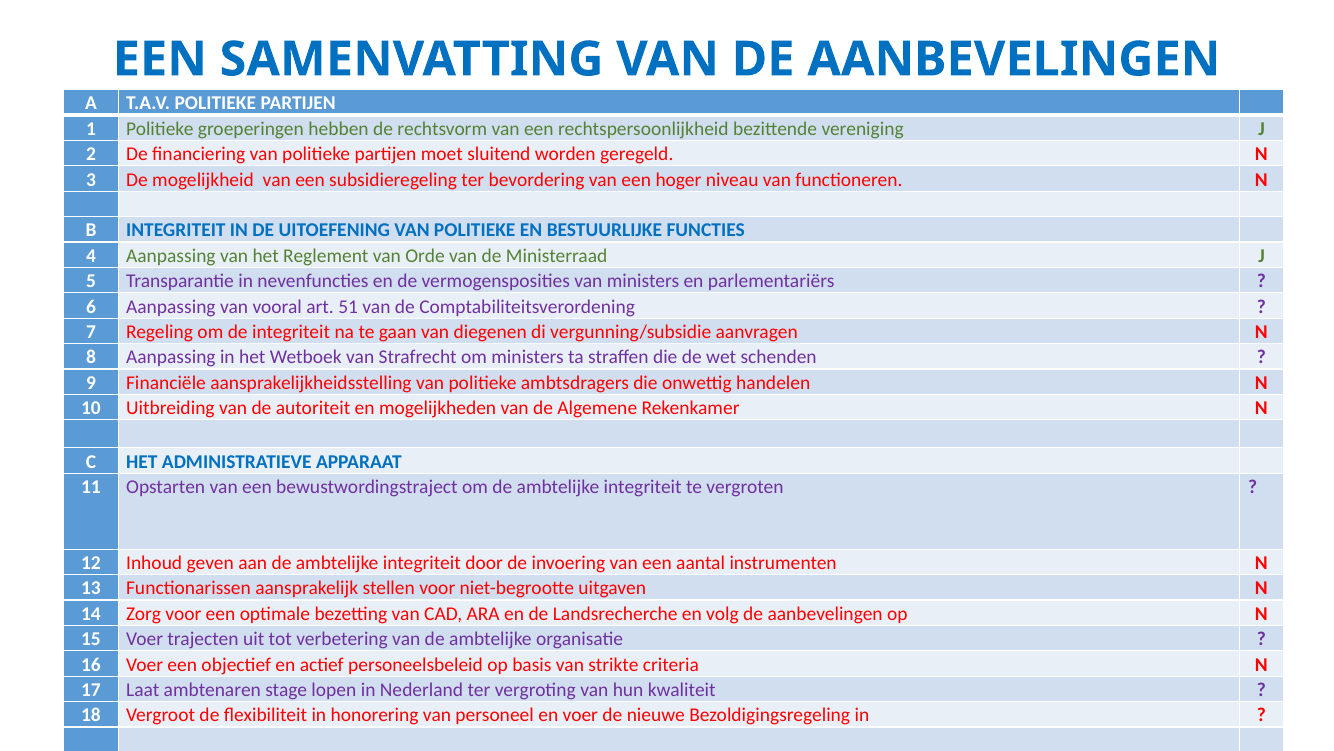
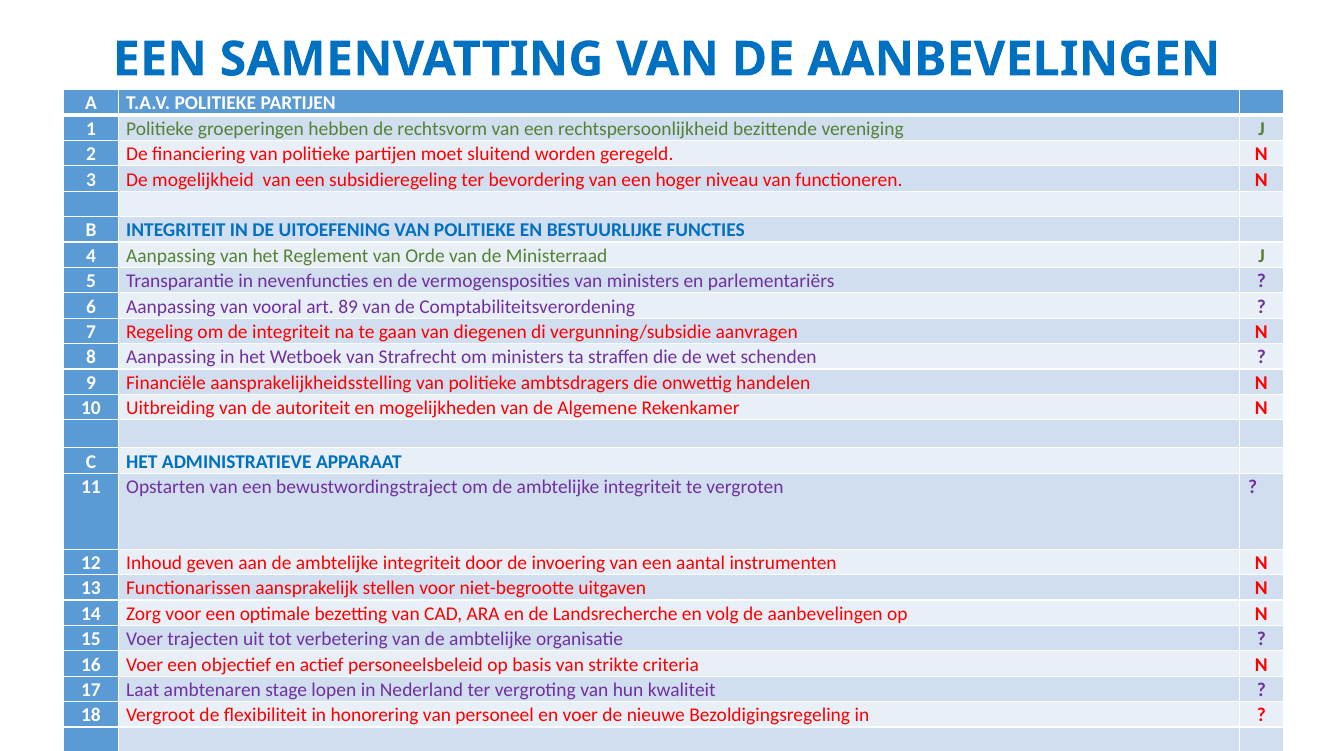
51: 51 -> 89
